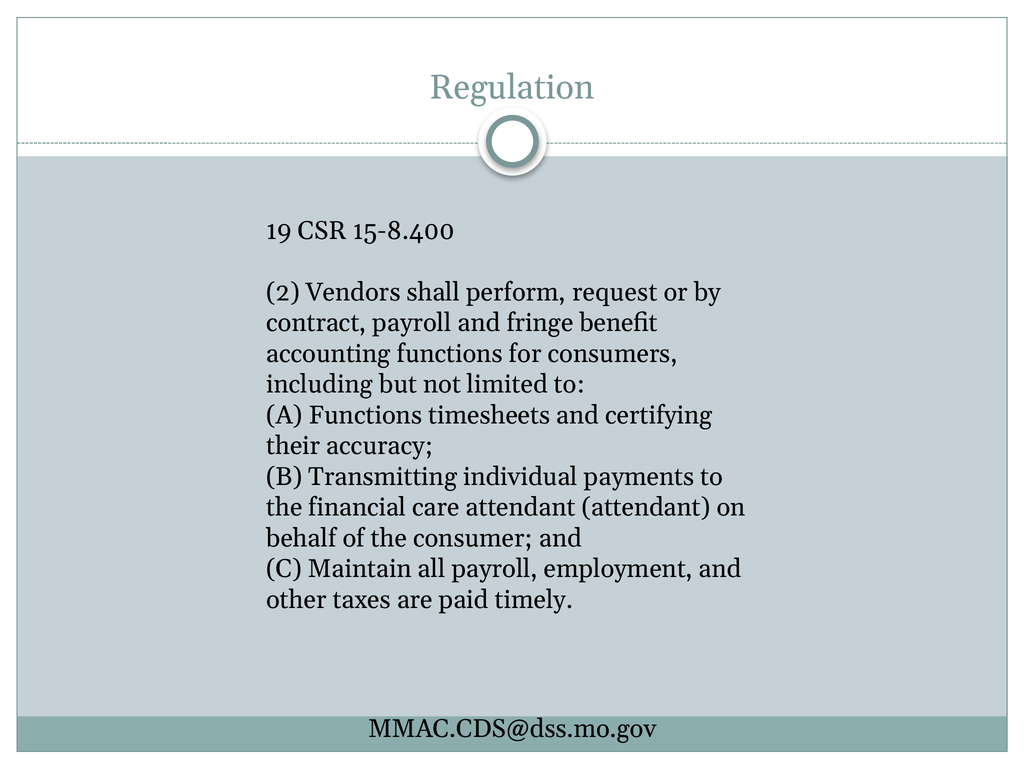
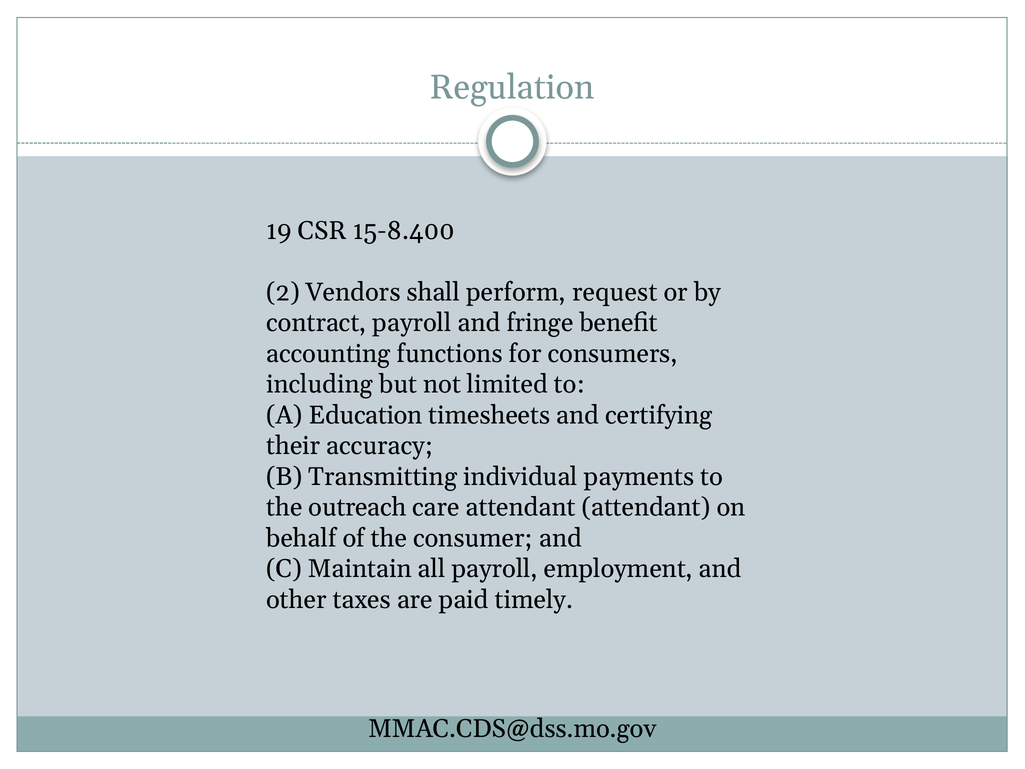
A Functions: Functions -> Education
financial: financial -> outreach
